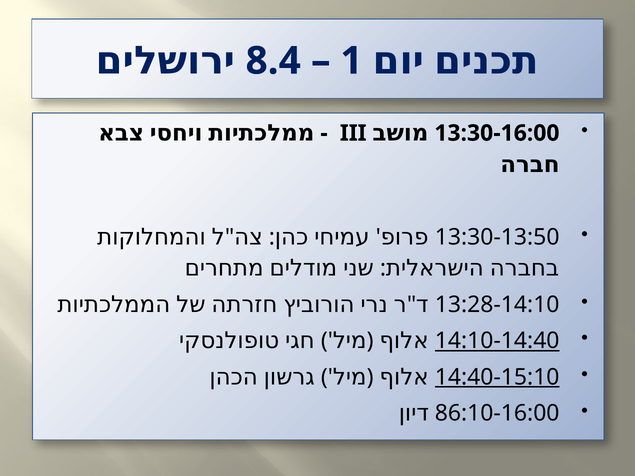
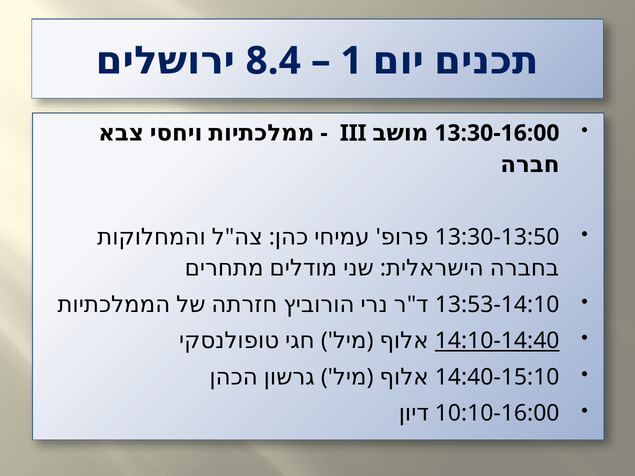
13:28-14:10: 13:28-14:10 -> 13:53-14:10
14:40-15:10 underline: present -> none
86:10-16:00: 86:10-16:00 -> 10:10-16:00
